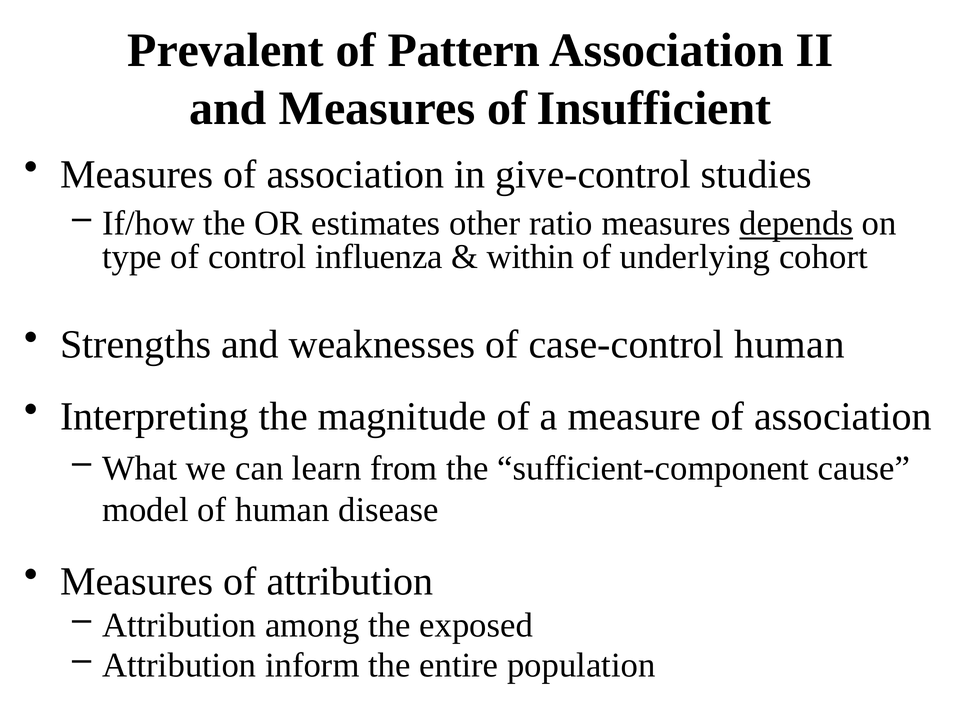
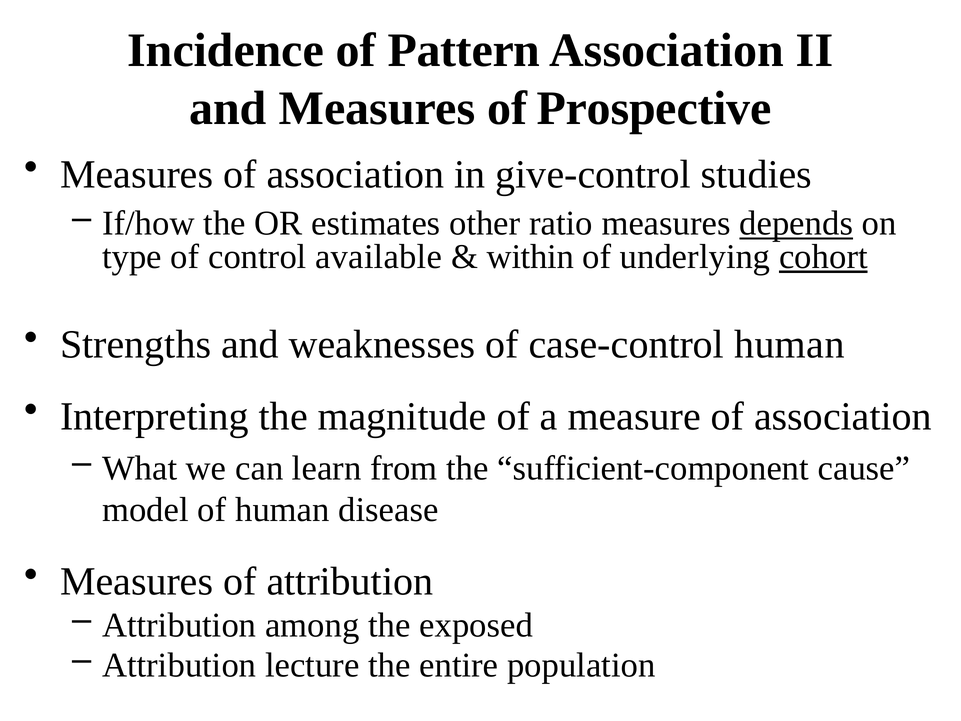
Prevalent: Prevalent -> Incidence
Insufficient: Insufficient -> Prospective
influenza: influenza -> available
cohort underline: none -> present
inform: inform -> lecture
